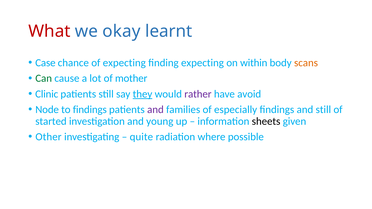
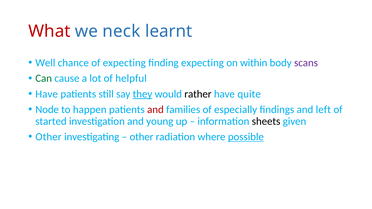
okay: okay -> neck
Case: Case -> Well
scans colour: orange -> purple
mother: mother -> helpful
Clinic at (47, 94): Clinic -> Have
rather colour: purple -> black
avoid: avoid -> quite
to findings: findings -> happen
and at (155, 110) colour: purple -> red
and still: still -> left
quite at (141, 137): quite -> other
possible underline: none -> present
